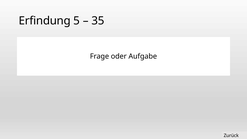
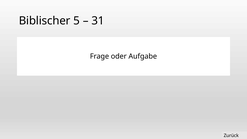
Erfindung: Erfindung -> Biblischer
35: 35 -> 31
